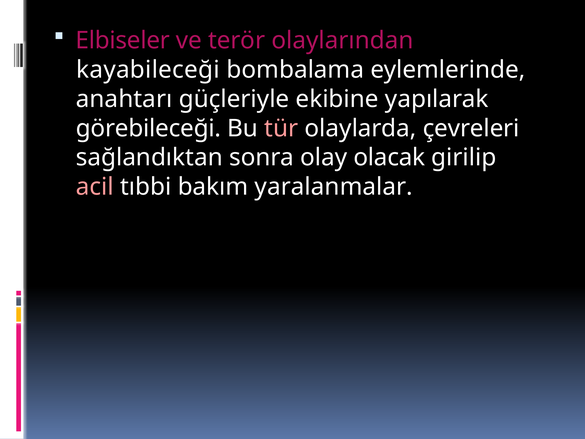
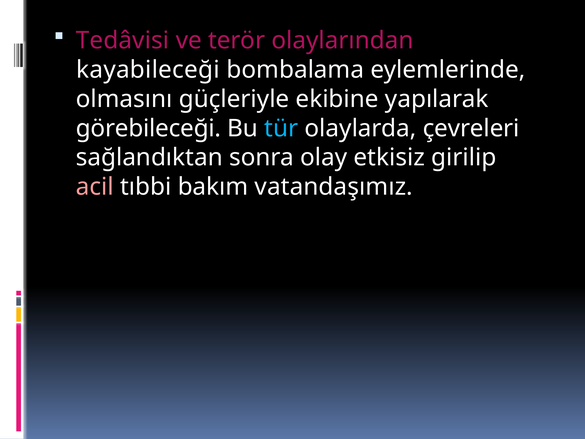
Elbiseler: Elbiseler -> Tedâvisi
anahtarı: anahtarı -> olmasını
tür colour: pink -> light blue
olacak: olacak -> etkisiz
yaralanmalar: yaralanmalar -> vatandaşımız
